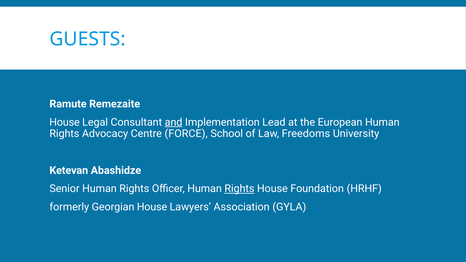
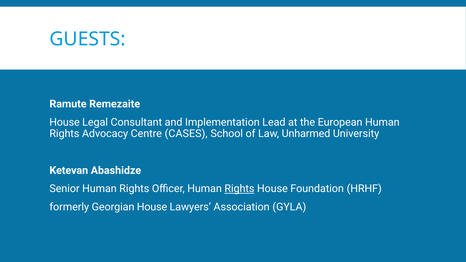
and underline: present -> none
FORCE: FORCE -> CASES
Freedoms: Freedoms -> Unharmed
